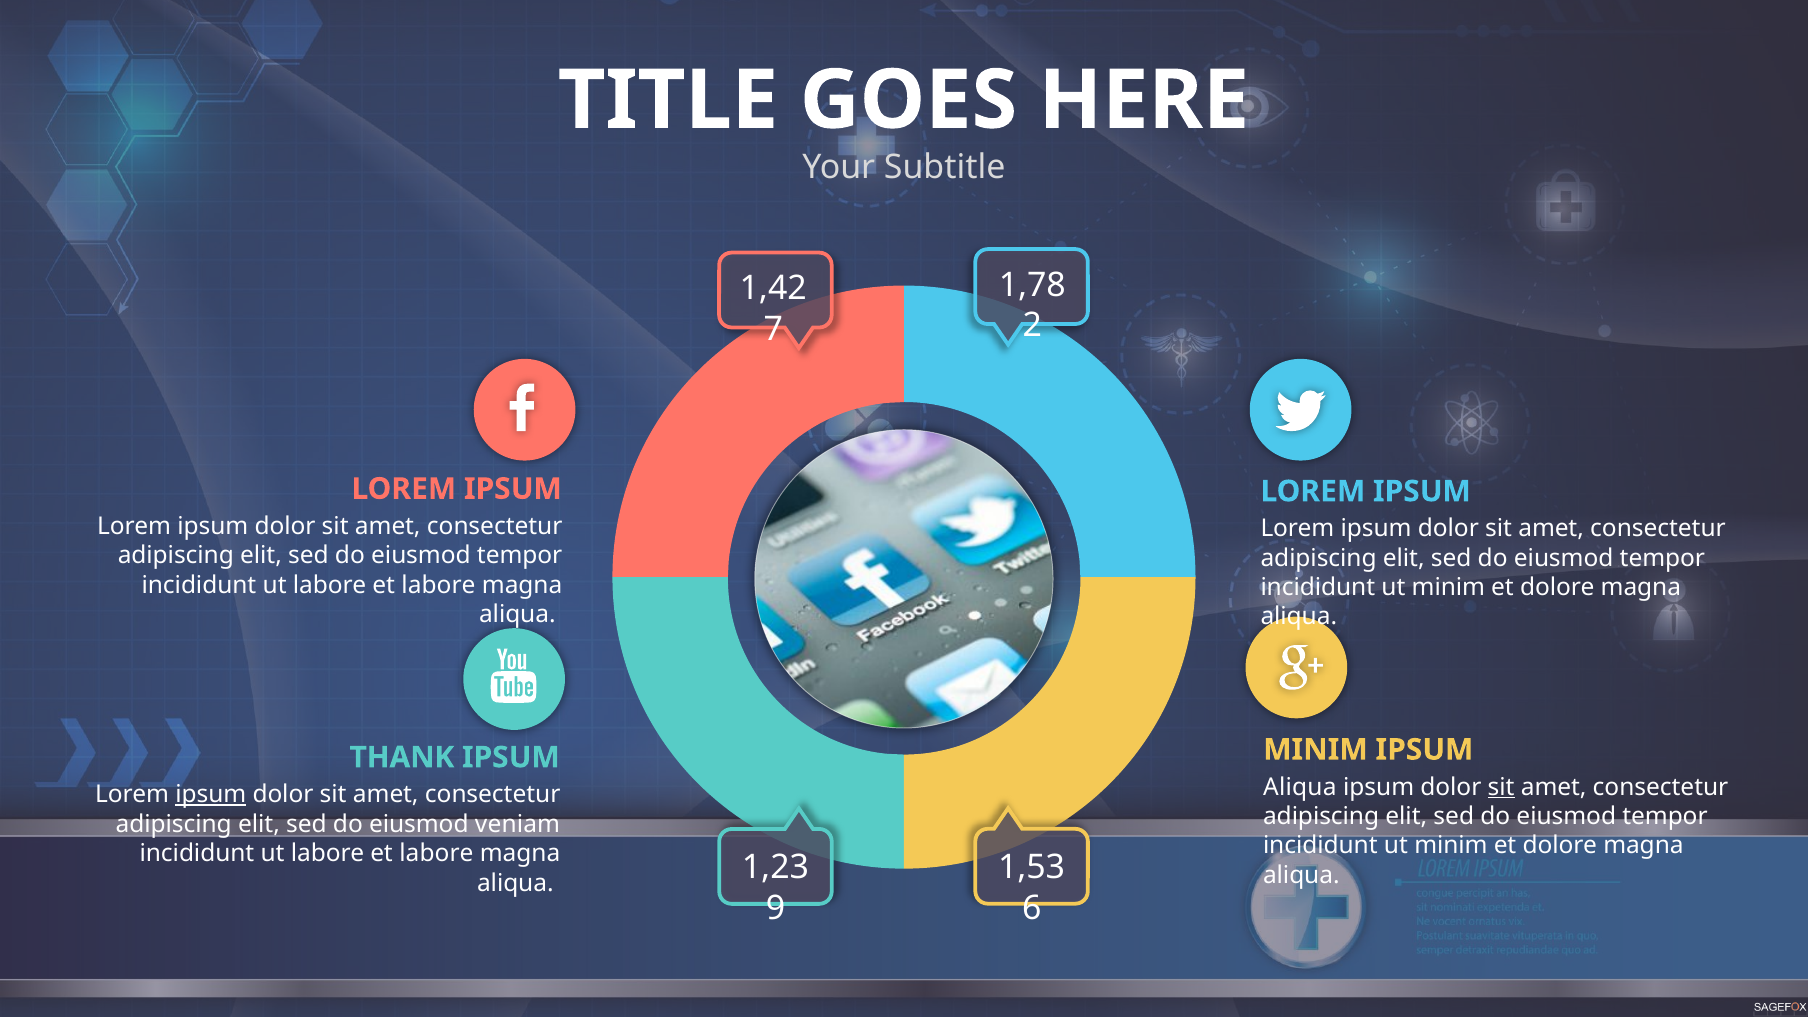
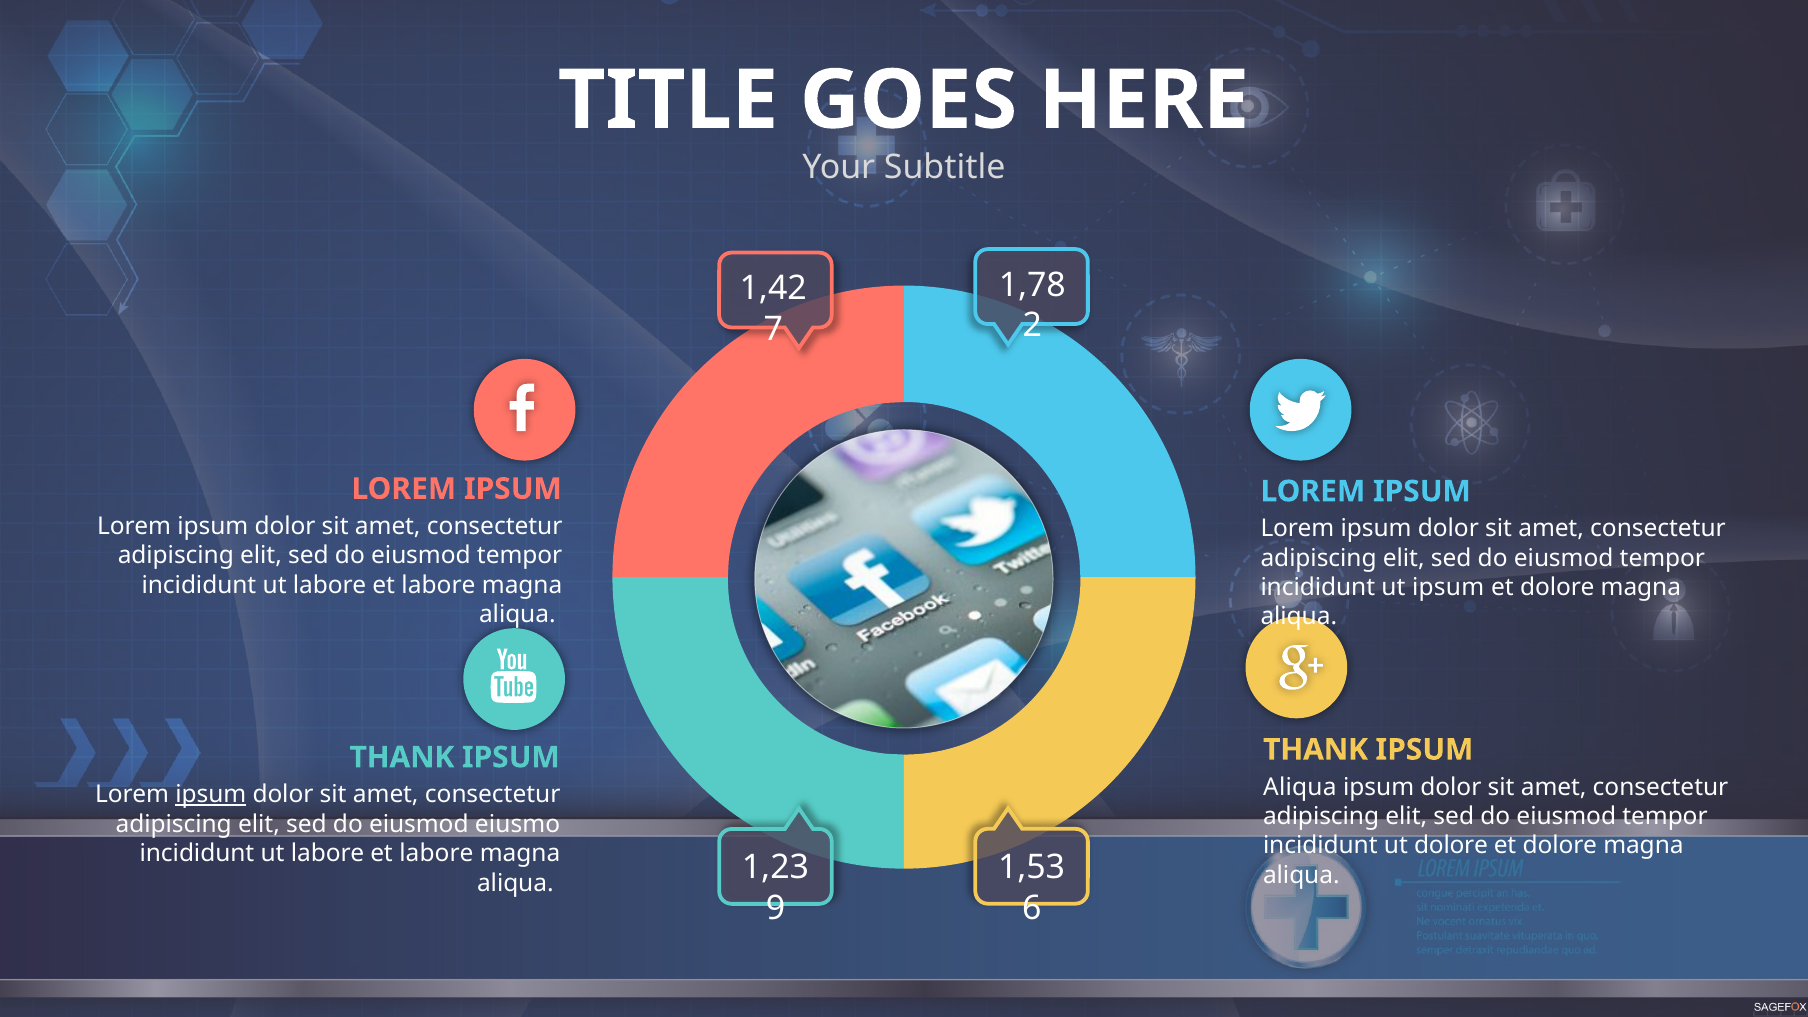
minim at (1448, 587): minim -> ipsum
MINIM at (1315, 750): MINIM -> THANK
sit at (1501, 787) underline: present -> none
veniam: veniam -> eiusmo
minim at (1451, 846): minim -> dolore
